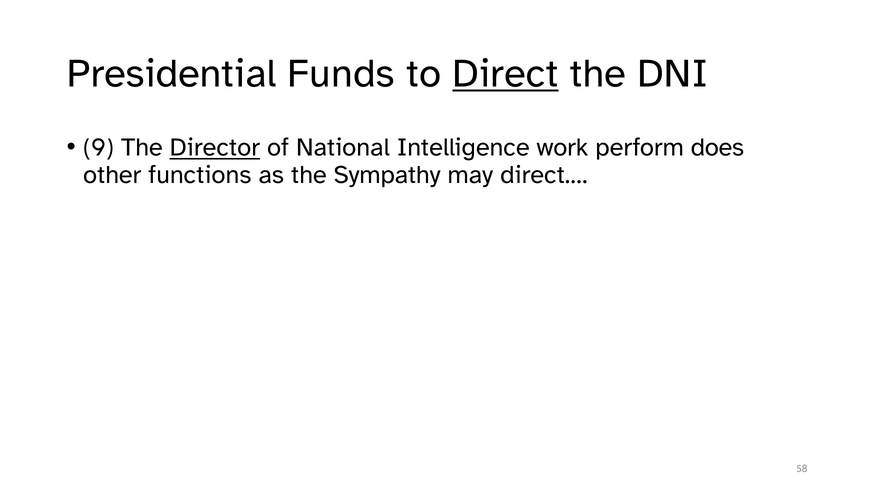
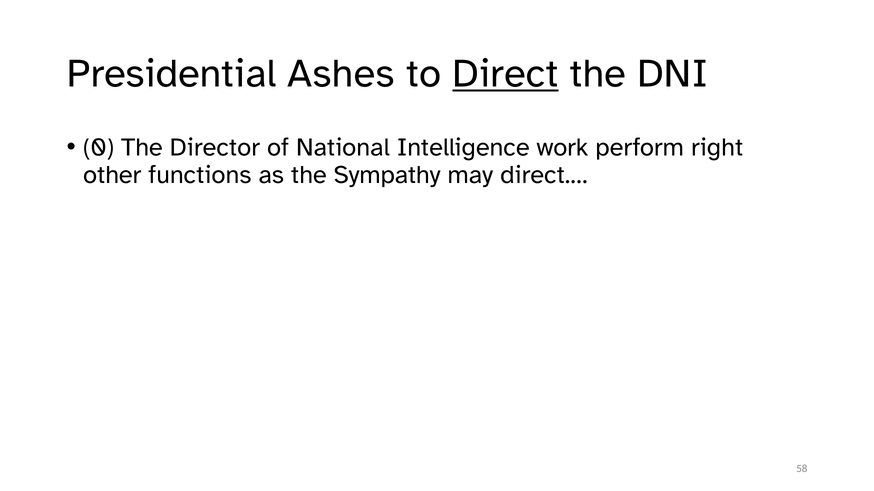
Funds: Funds -> Ashes
9: 9 -> 0
Director underline: present -> none
does: does -> right
